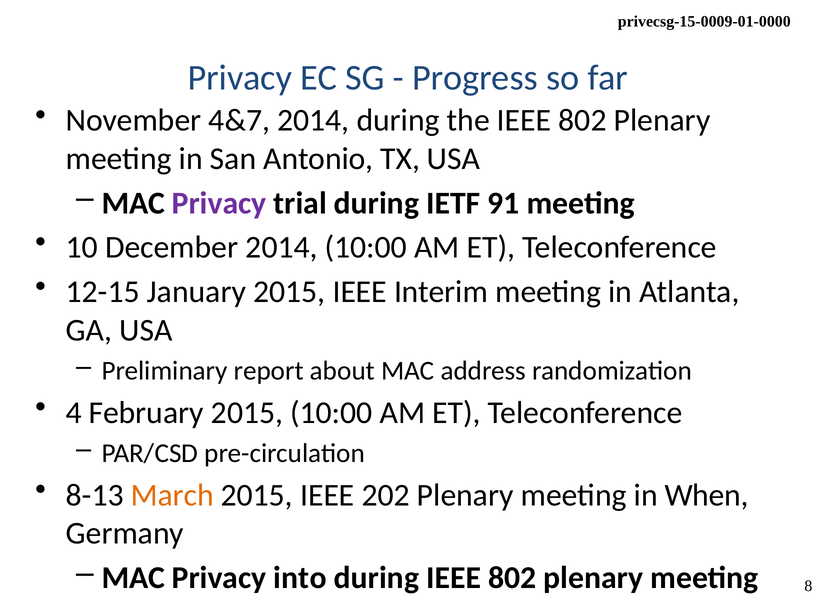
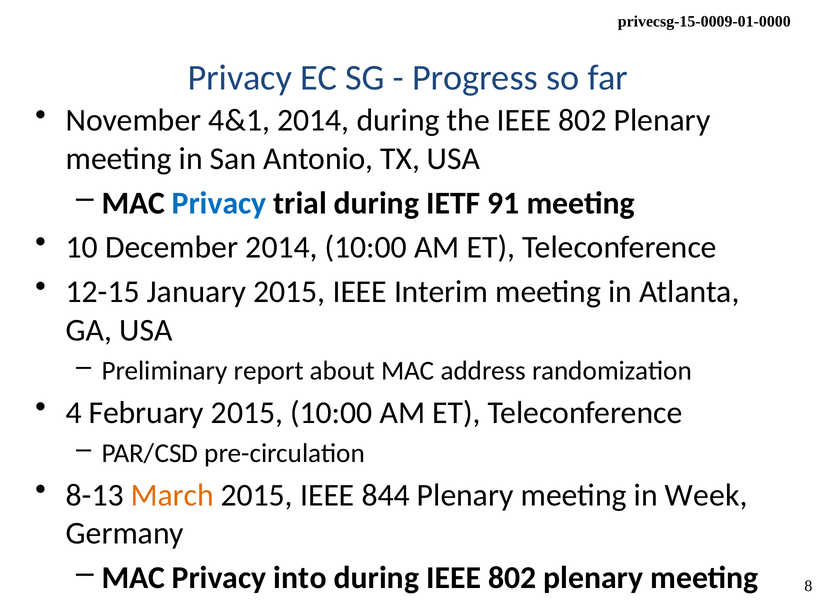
4&7: 4&7 -> 4&1
Privacy at (219, 203) colour: purple -> blue
202: 202 -> 844
When: When -> Week
